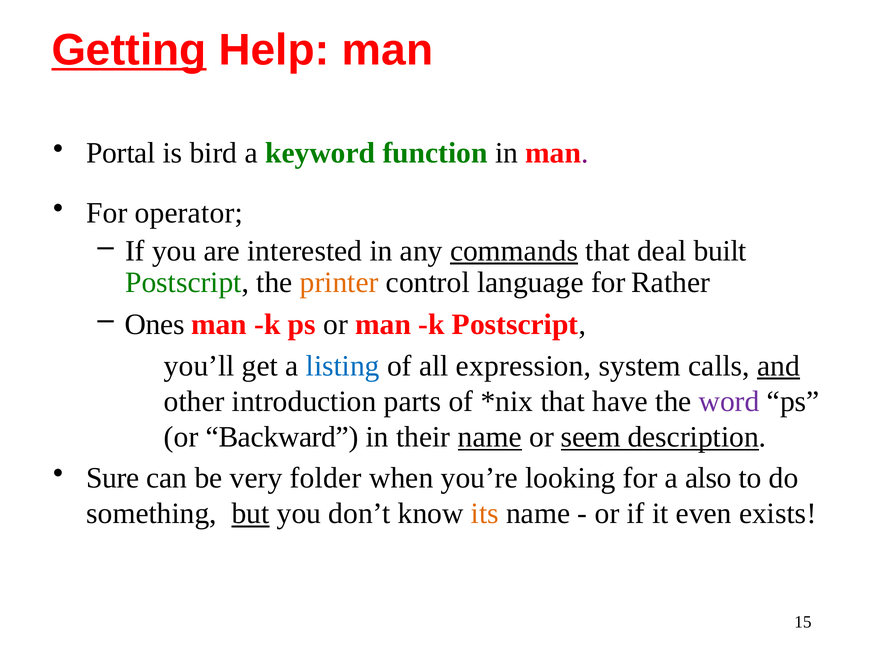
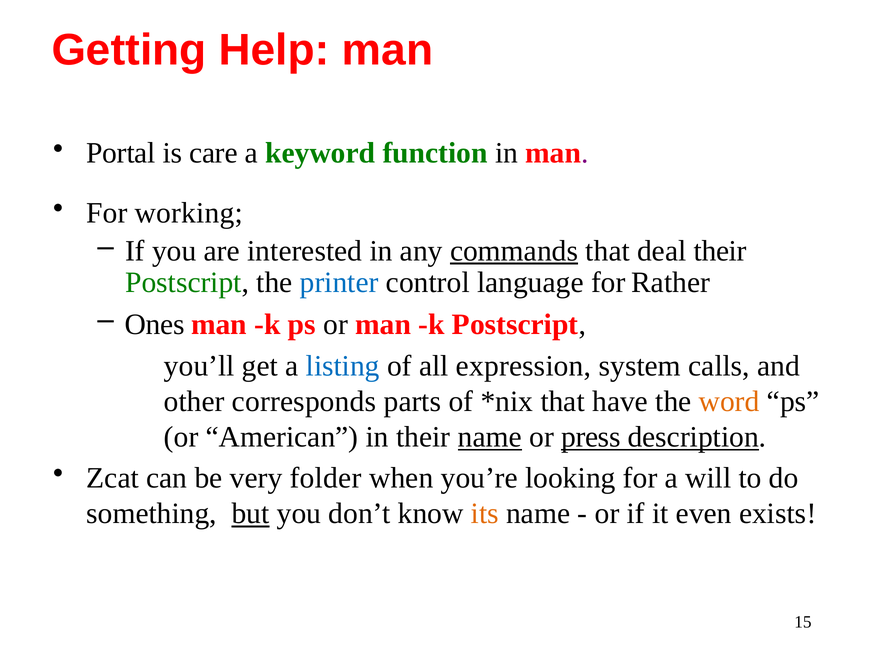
Getting underline: present -> none
bird: bird -> care
operator: operator -> working
deal built: built -> their
printer colour: orange -> blue
and underline: present -> none
introduction: introduction -> corresponds
word colour: purple -> orange
Backward: Backward -> American
seem: seem -> press
Sure: Sure -> Zcat
also: also -> will
